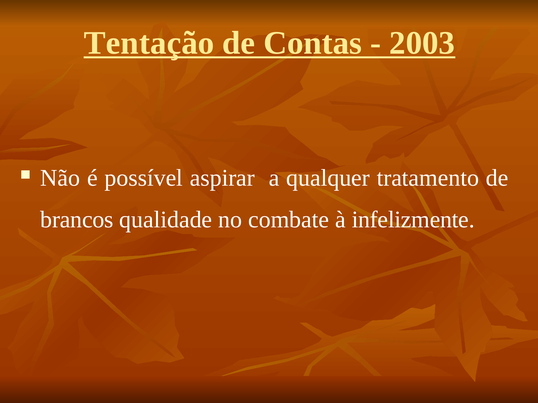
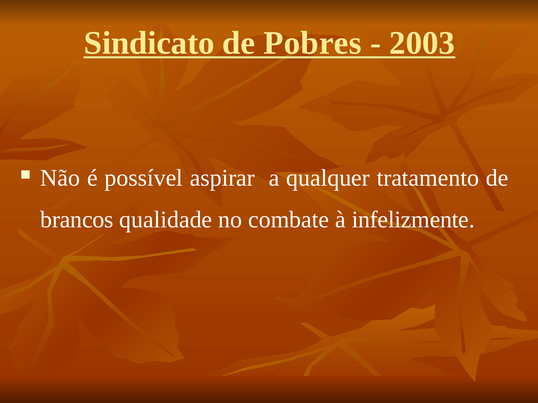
Tentação: Tentação -> Sindicato
Contas: Contas -> Pobres
